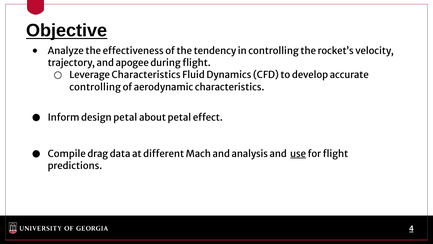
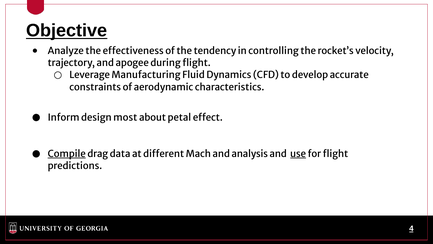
Leverage Characteristics: Characteristics -> Manufacturing
controlling at (95, 87): controlling -> constraints
design petal: petal -> most
Compile underline: none -> present
